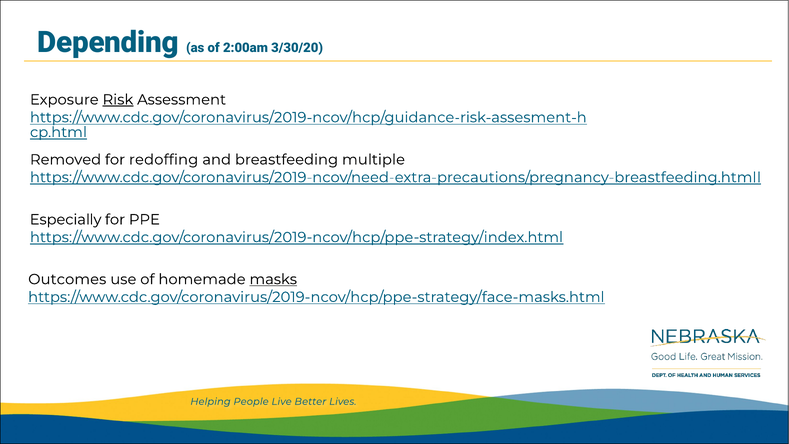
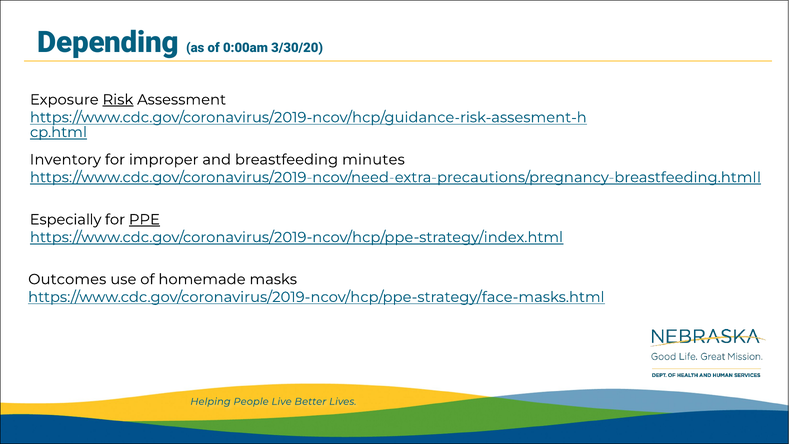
2:00am: 2:00am -> 0:00am
Removed: Removed -> Inventory
redoffing: redoffing -> improper
multiple: multiple -> minutes
PPE underline: none -> present
masks underline: present -> none
